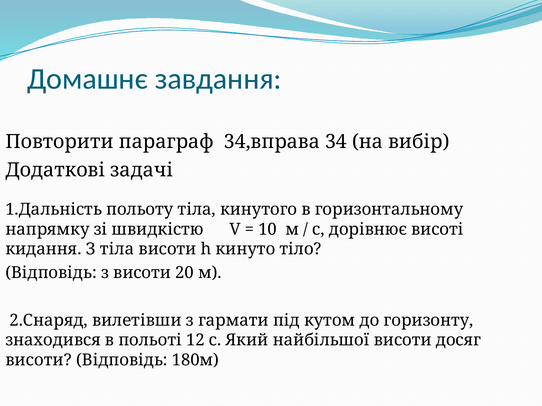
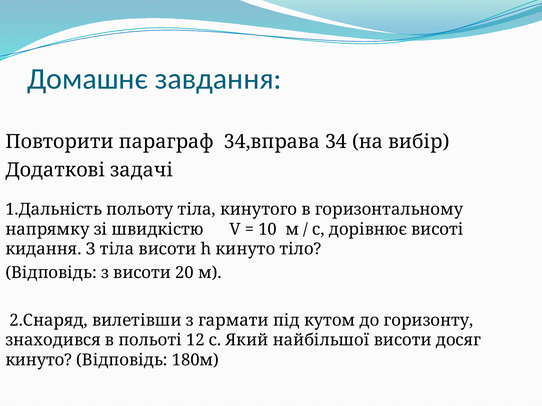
висоти at (39, 360): висоти -> кинуто
